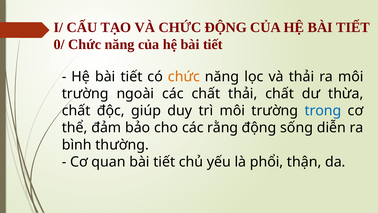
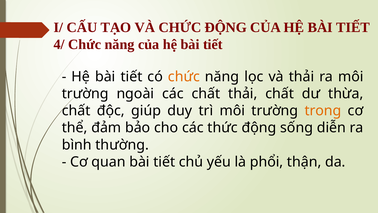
0/: 0/ -> 4/
trong colour: blue -> orange
rằng: rằng -> thức
